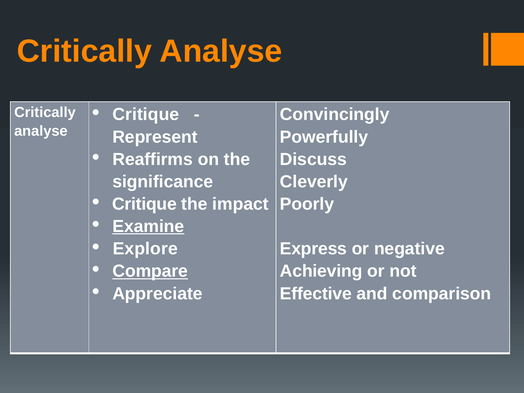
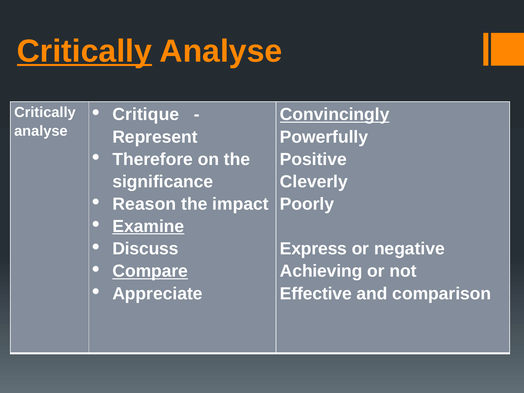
Critically at (84, 51) underline: none -> present
Convincingly underline: none -> present
Reaffirms: Reaffirms -> Therefore
Discuss: Discuss -> Positive
Critique at (145, 204): Critique -> Reason
Explore: Explore -> Discuss
